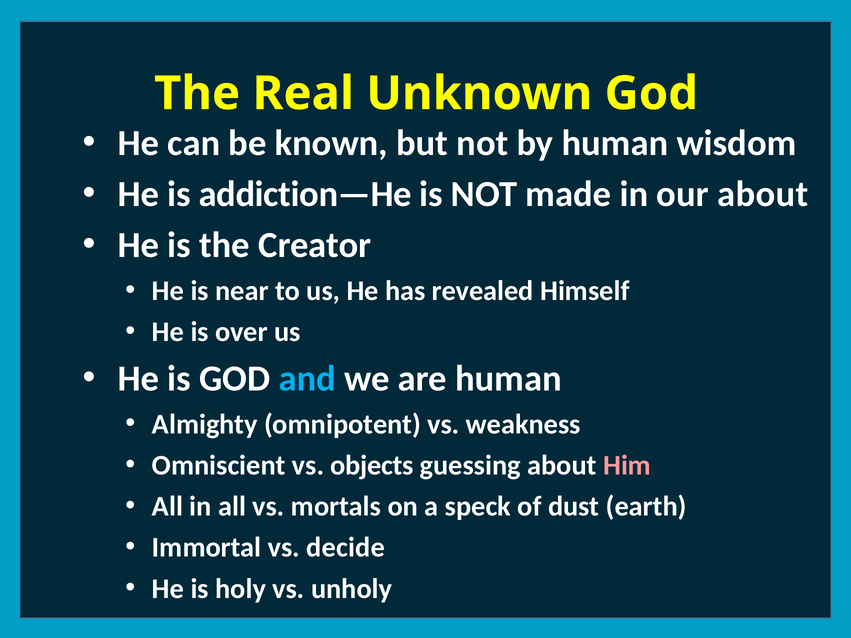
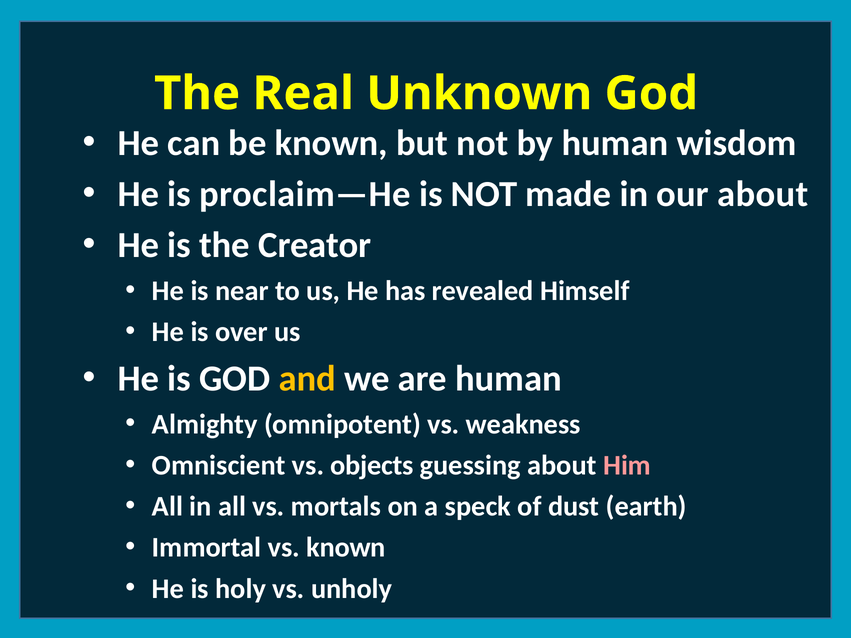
addiction—He: addiction—He -> proclaim—He
and colour: light blue -> yellow
vs decide: decide -> known
